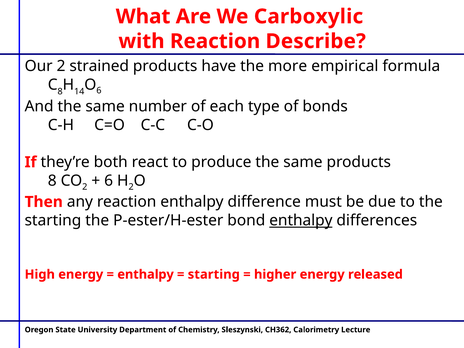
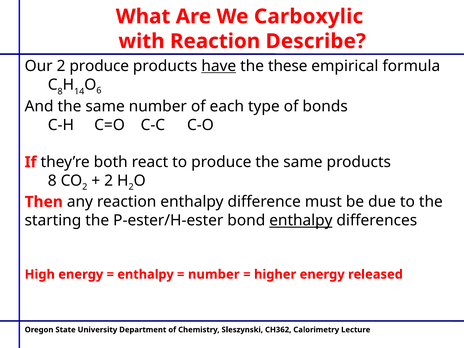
2 strained: strained -> produce
have underline: none -> present
more: more -> these
6 at (109, 181): 6 -> 2
starting at (214, 274): starting -> number
